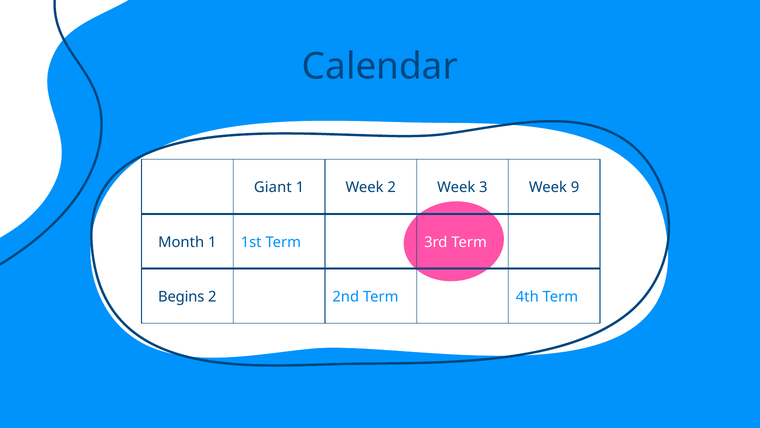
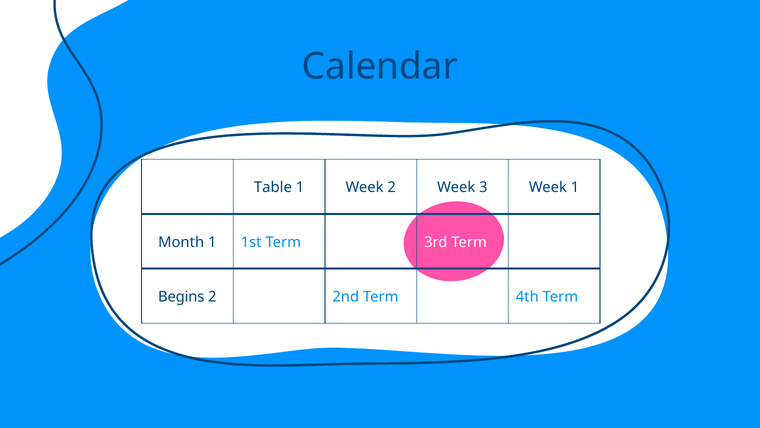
Giant: Giant -> Table
Week 9: 9 -> 1
